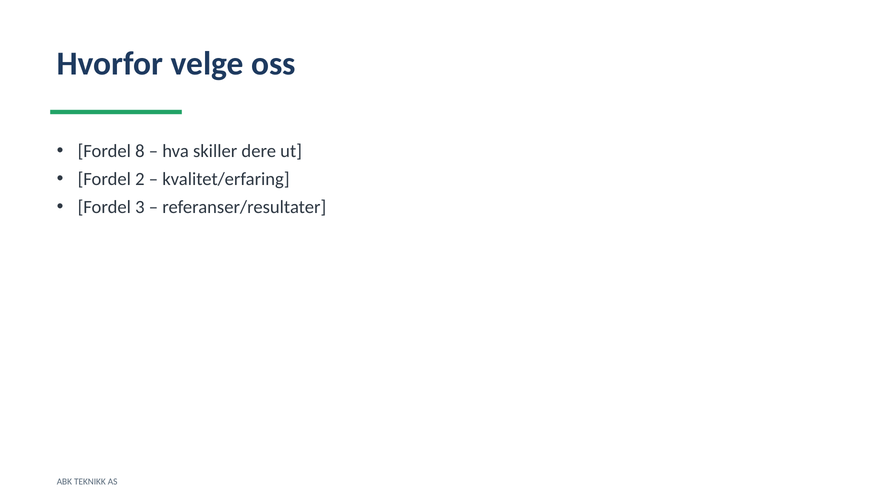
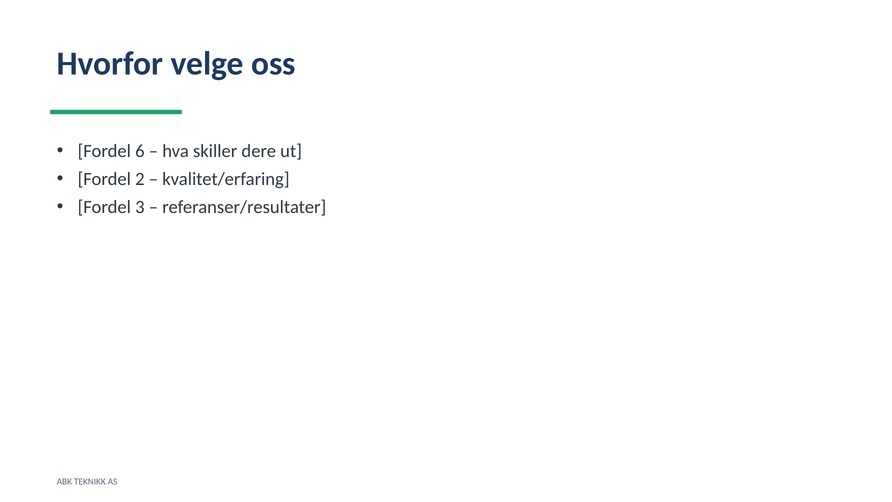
8: 8 -> 6
